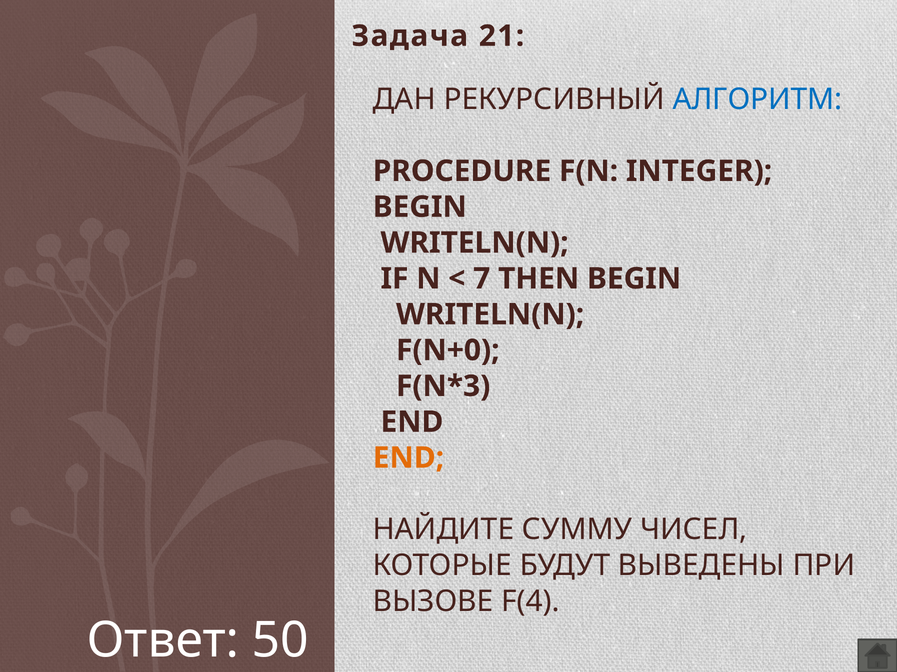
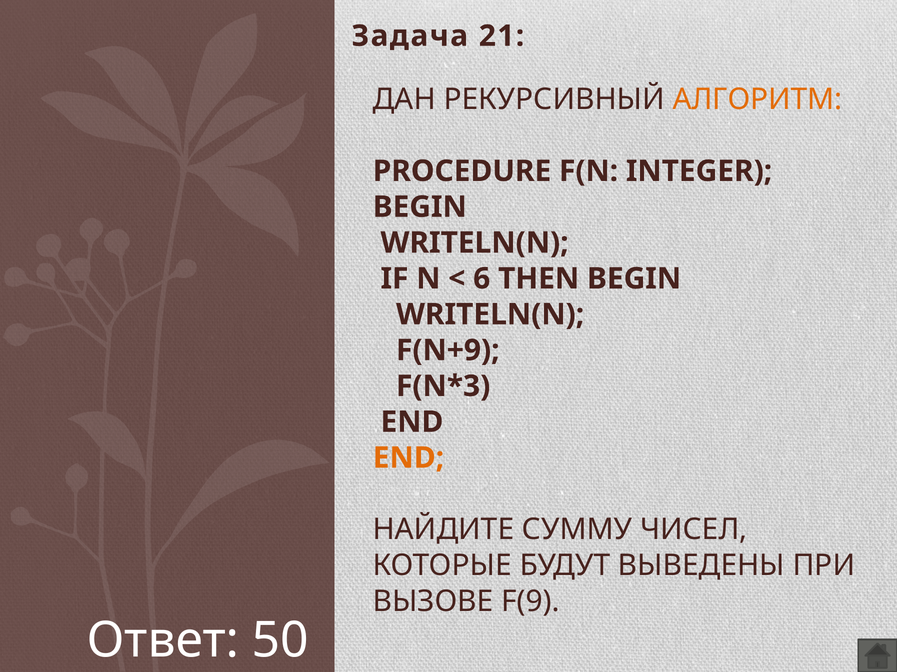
АЛГОРИТМ colour: blue -> orange
7: 7 -> 6
F(N+0: F(N+0 -> F(N+9
F(4: F(4 -> F(9
